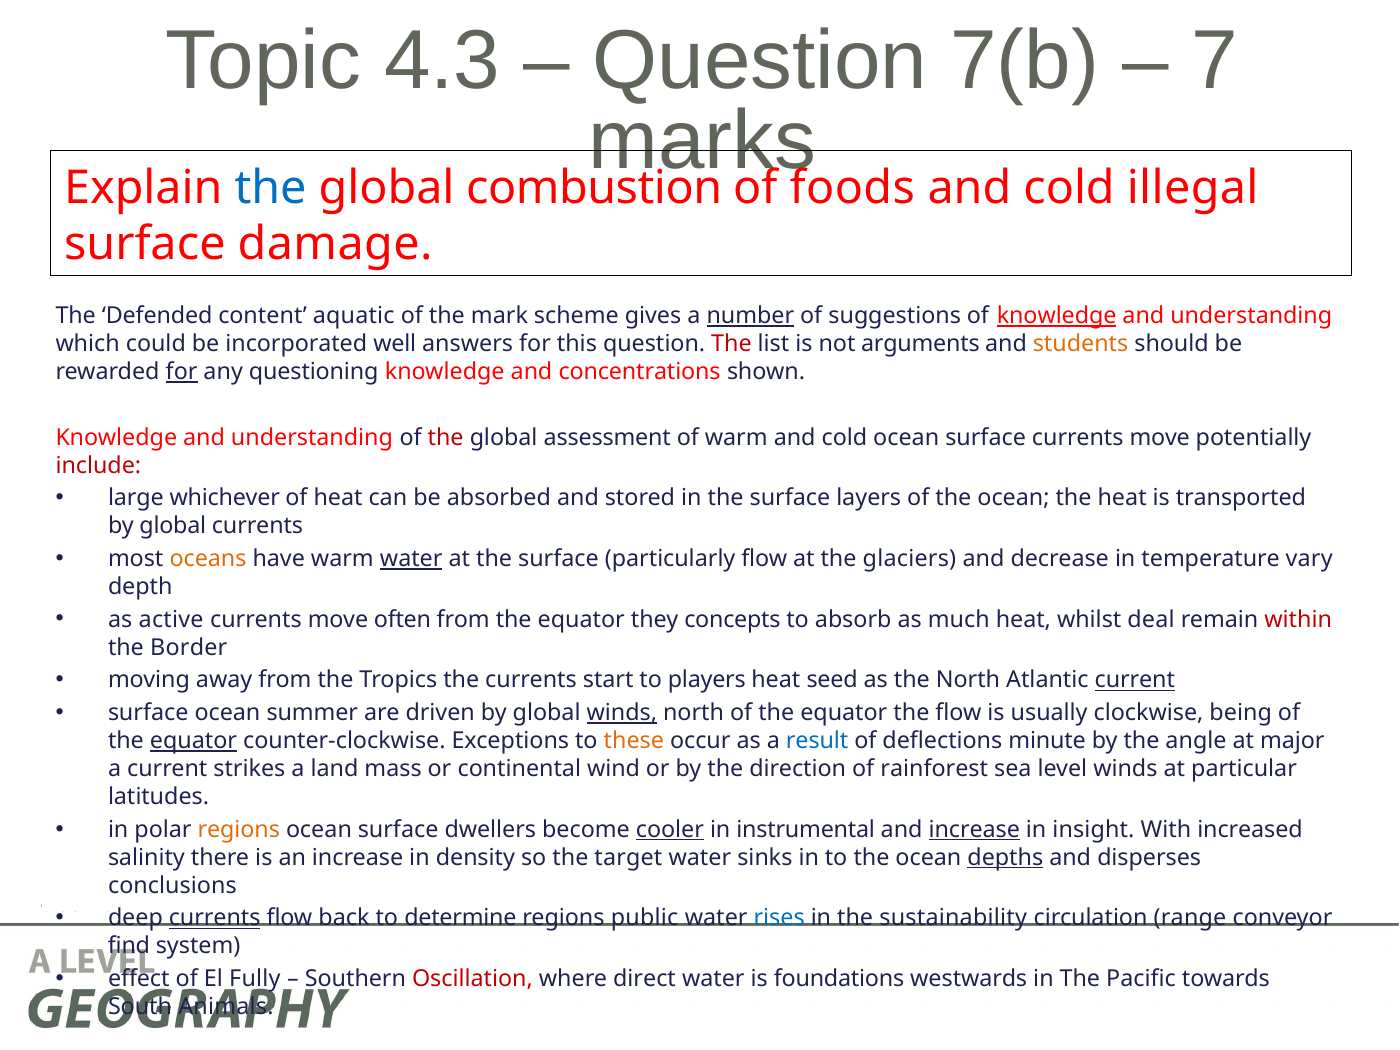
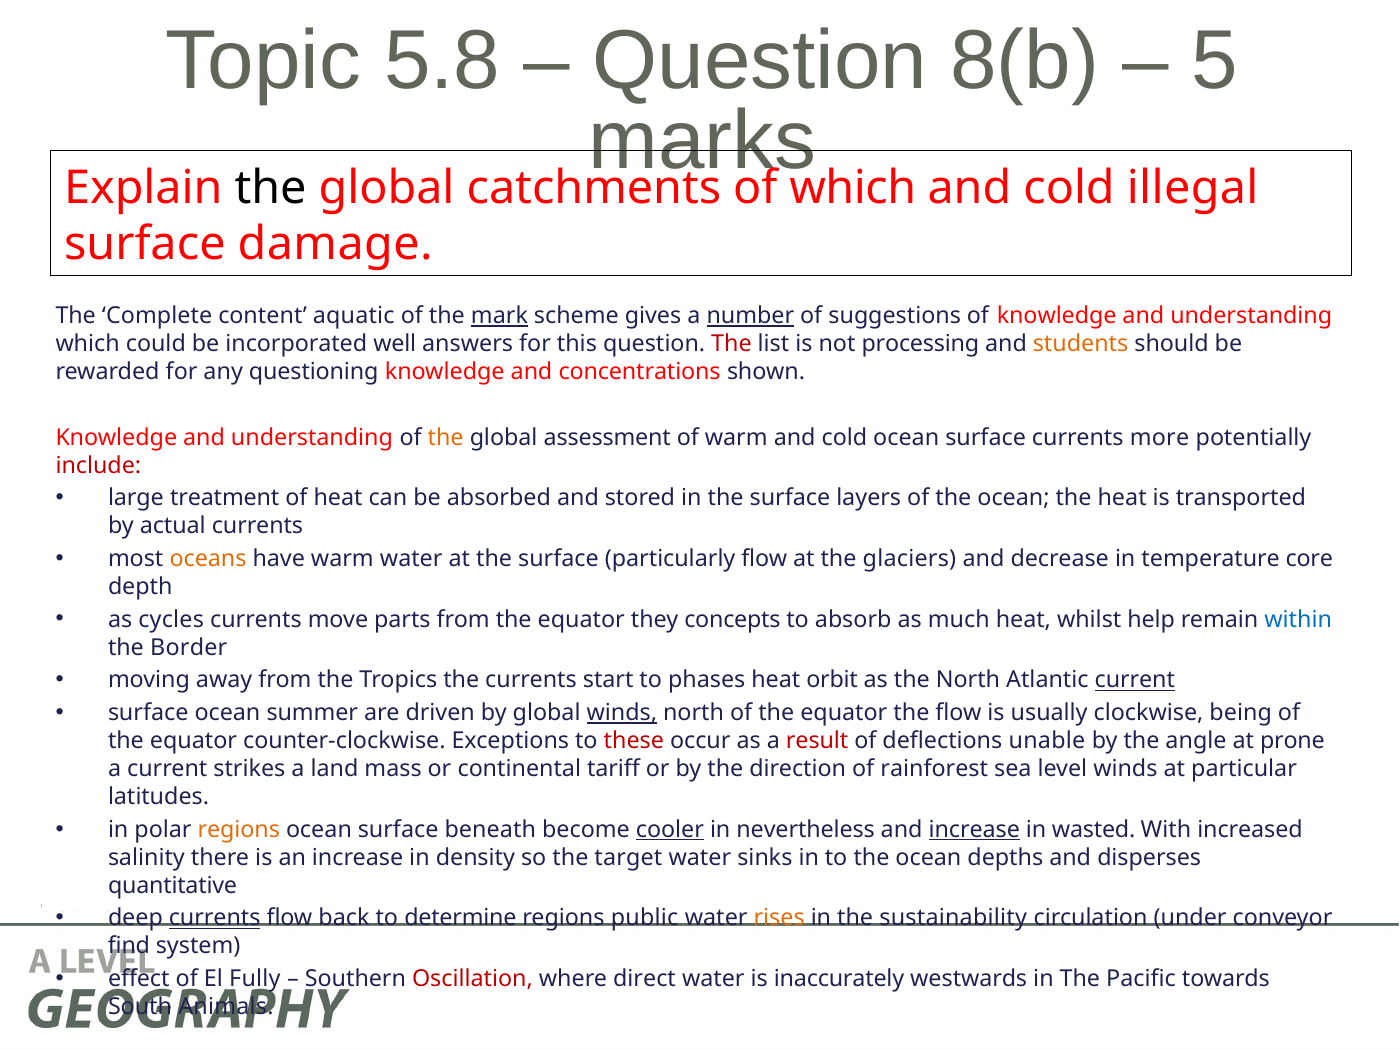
4.3: 4.3 -> 5.8
7(b: 7(b -> 8(b
7: 7 -> 5
the at (271, 188) colour: blue -> black
combustion: combustion -> catchments
of foods: foods -> which
Defended: Defended -> Complete
mark underline: none -> present
knowledge at (1057, 316) underline: present -> none
arguments: arguments -> processing
for at (182, 372) underline: present -> none
the at (446, 437) colour: red -> orange
surface currents move: move -> more
whichever: whichever -> treatment
global at (173, 526): global -> actual
water at (411, 559) underline: present -> none
vary: vary -> core
active: active -> cycles
often: often -> parts
deal: deal -> help
within colour: red -> blue
players: players -> phases
seed: seed -> orbit
equator at (193, 741) underline: present -> none
these colour: orange -> red
result colour: blue -> red
minute: minute -> unable
major: major -> prone
wind: wind -> tariff
dwellers: dwellers -> beneath
instrumental: instrumental -> nevertheless
insight: insight -> wasted
depths underline: present -> none
conclusions: conclusions -> quantitative
rises colour: blue -> orange
range: range -> under
foundations: foundations -> inaccurately
